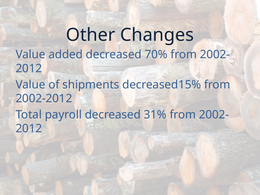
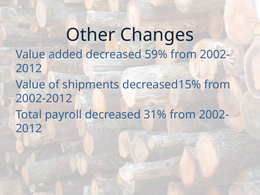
70%: 70% -> 59%
